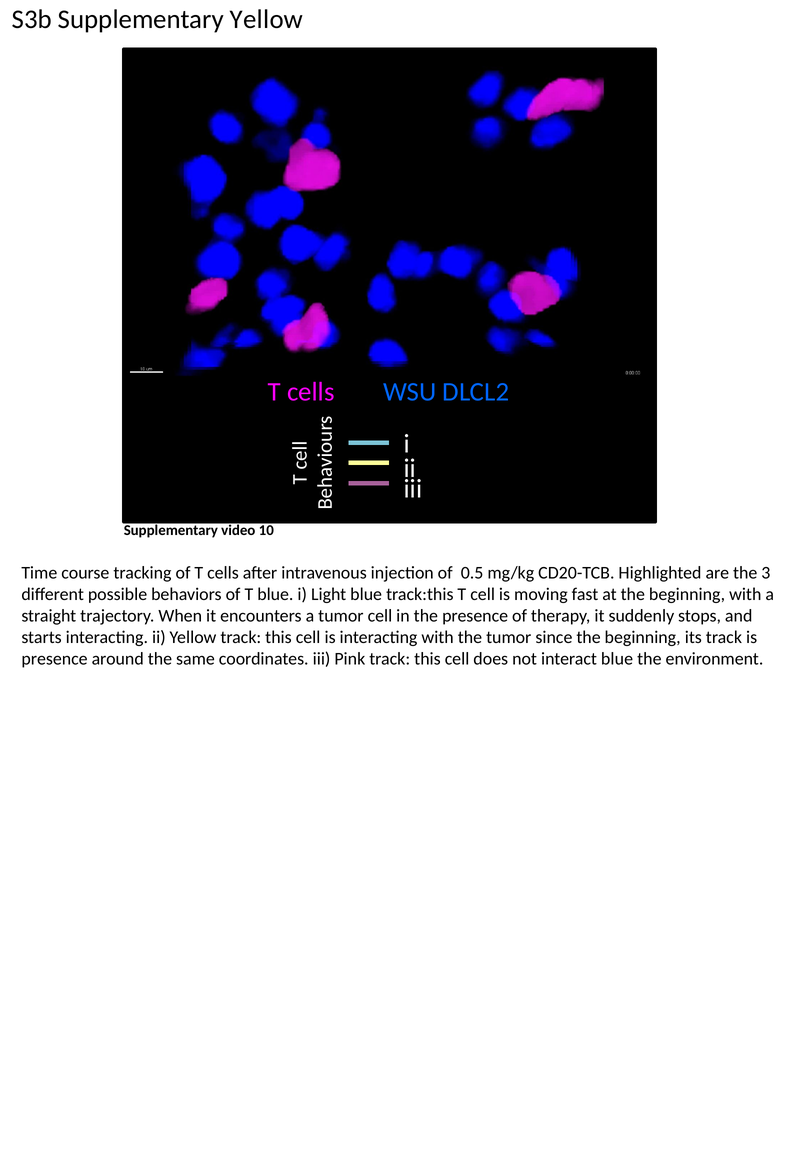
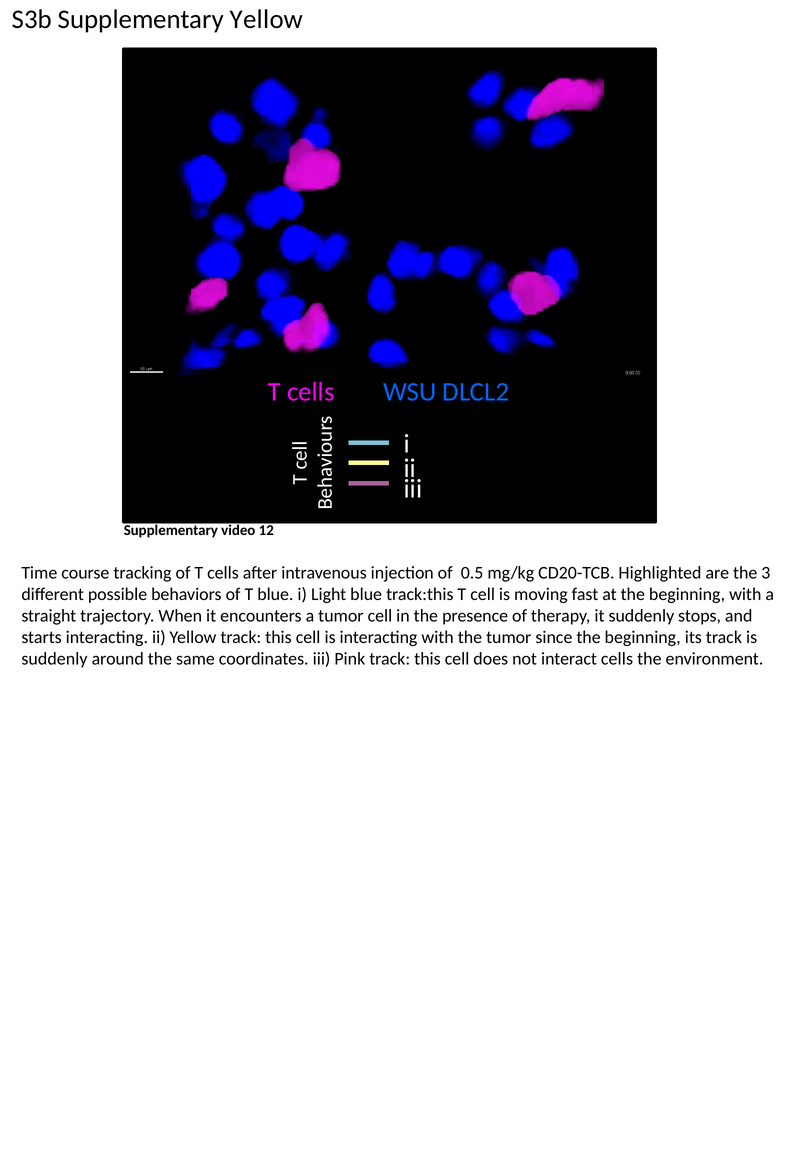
10: 10 -> 12
presence at (55, 658): presence -> suddenly
interact blue: blue -> cells
